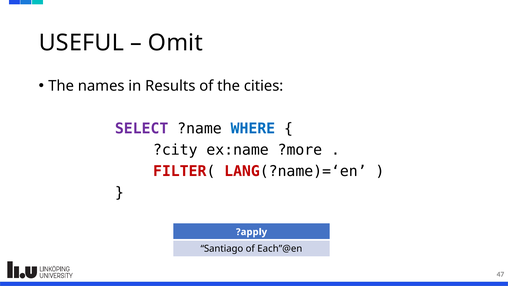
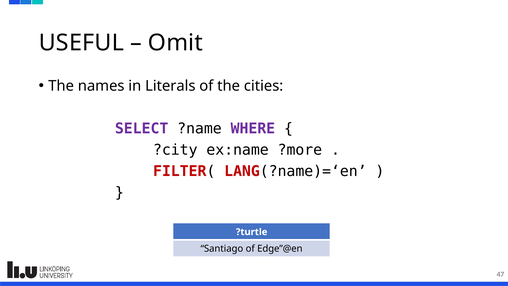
Results: Results -> Literals
WHERE colour: blue -> purple
?apply: ?apply -> ?turtle
Each”@en: Each”@en -> Edge”@en
